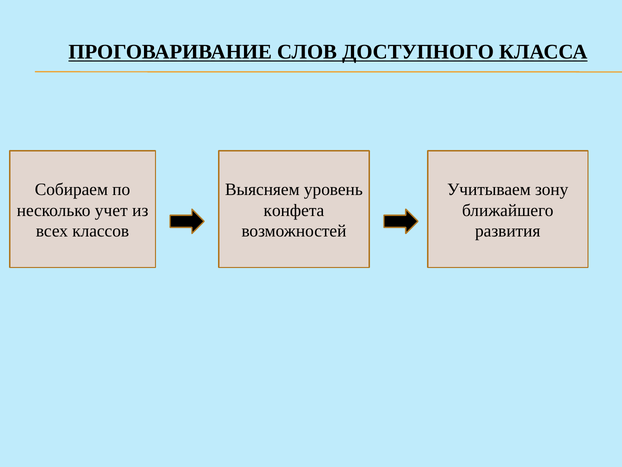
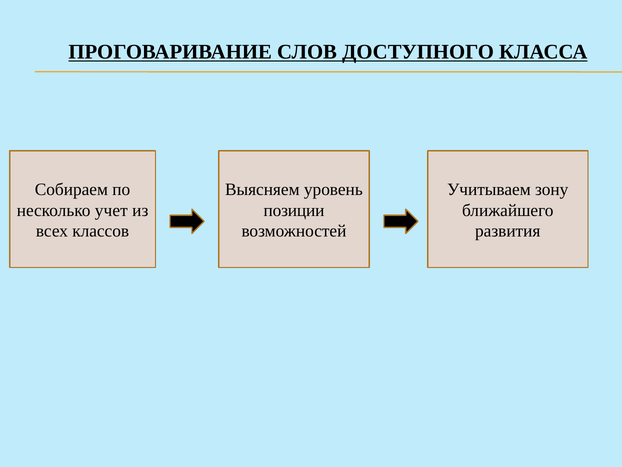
конфета: конфета -> позиции
